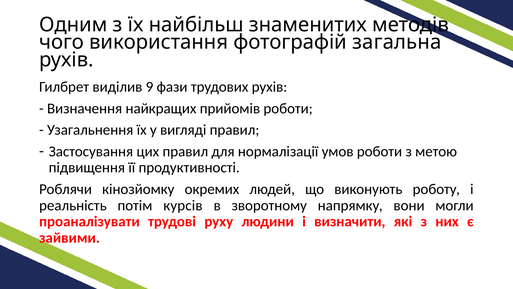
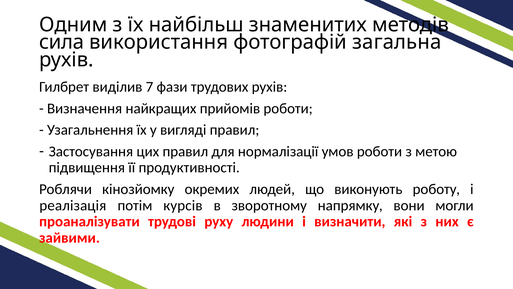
чого: чого -> сила
9: 9 -> 7
реальність: реальність -> реалізація
